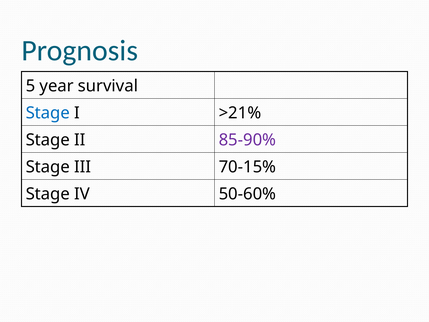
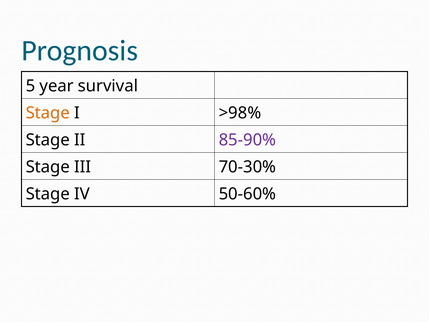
Stage at (48, 113) colour: blue -> orange
>21%: >21% -> >98%
70-15%: 70-15% -> 70-30%
